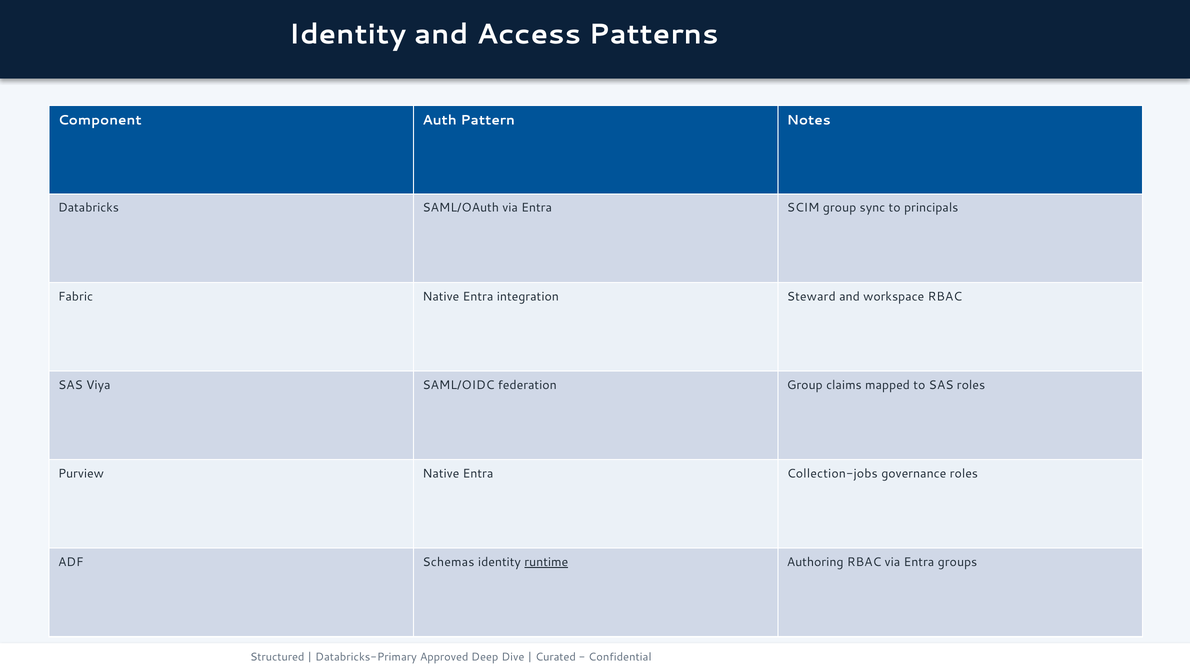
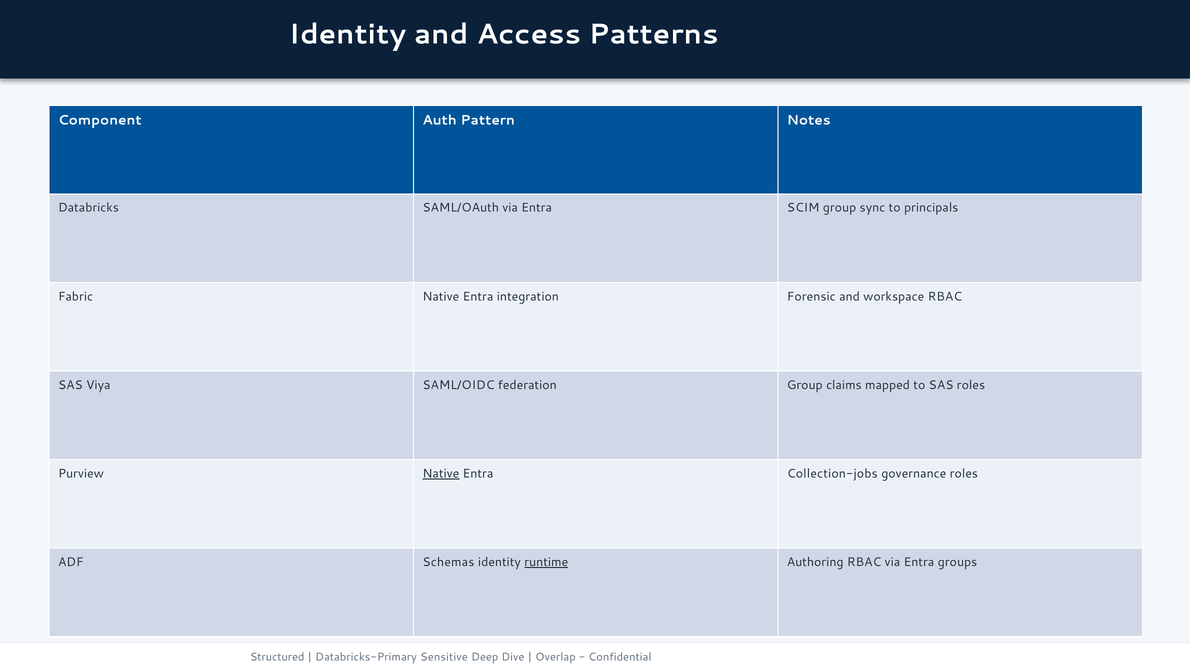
Steward: Steward -> Forensic
Native at (441, 473) underline: none -> present
Approved: Approved -> Sensitive
Curated: Curated -> Overlap
